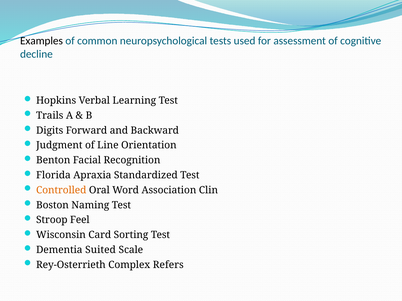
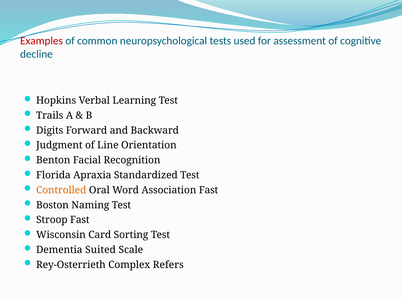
Examples colour: black -> red
Association Clin: Clin -> Fast
Stroop Feel: Feel -> Fast
